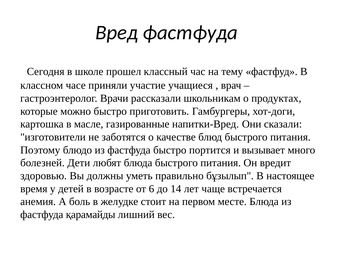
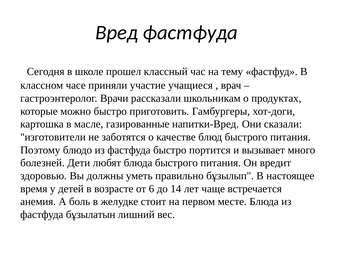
қарамайды: қарамайды -> бұзылатын
